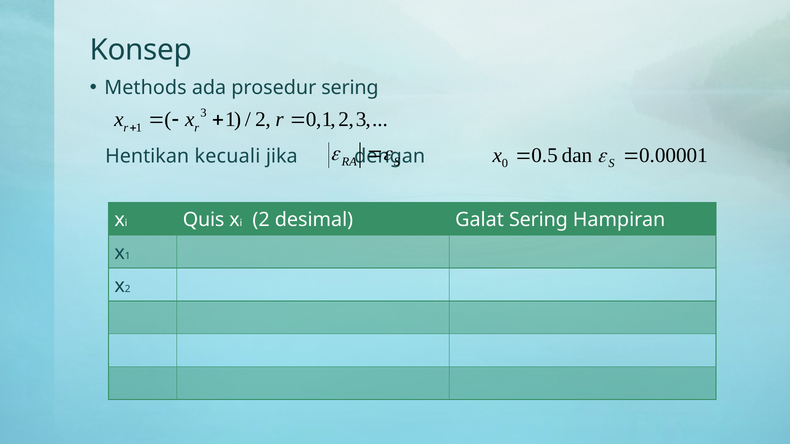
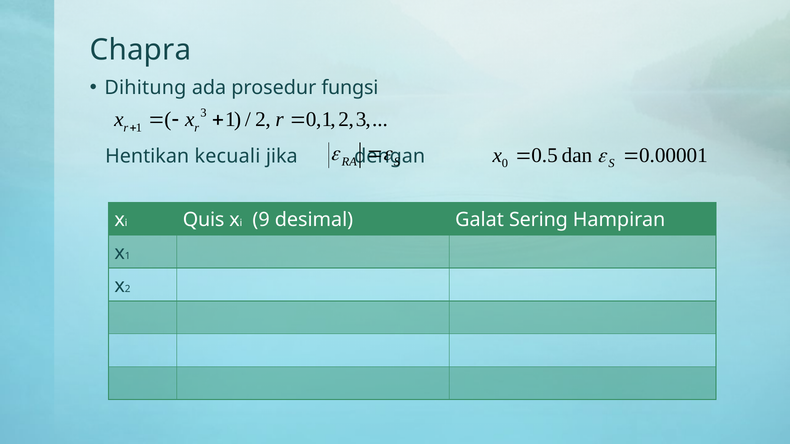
Konsep: Konsep -> Chapra
Methods: Methods -> Dihitung
prosedur sering: sering -> fungsi
2 at (261, 220): 2 -> 9
